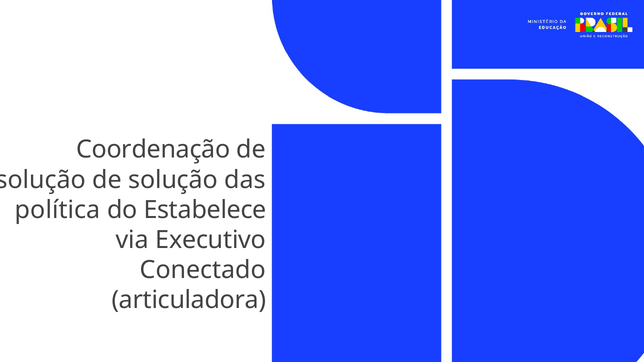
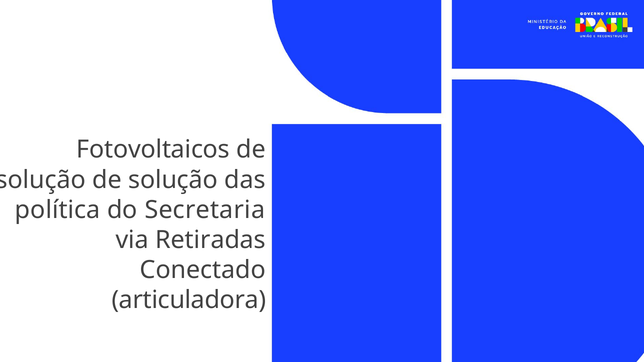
Coordenação: Coordenação -> Fotovoltaicos
Estabelece: Estabelece -> Secretaria
Executivo: Executivo -> Retiradas
